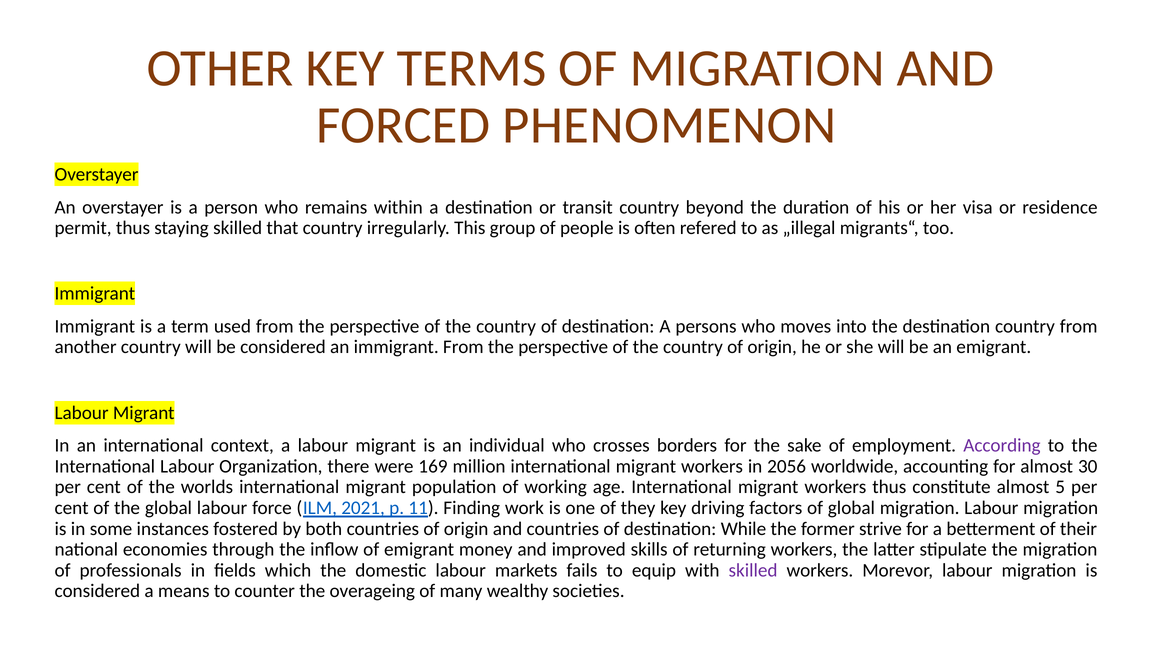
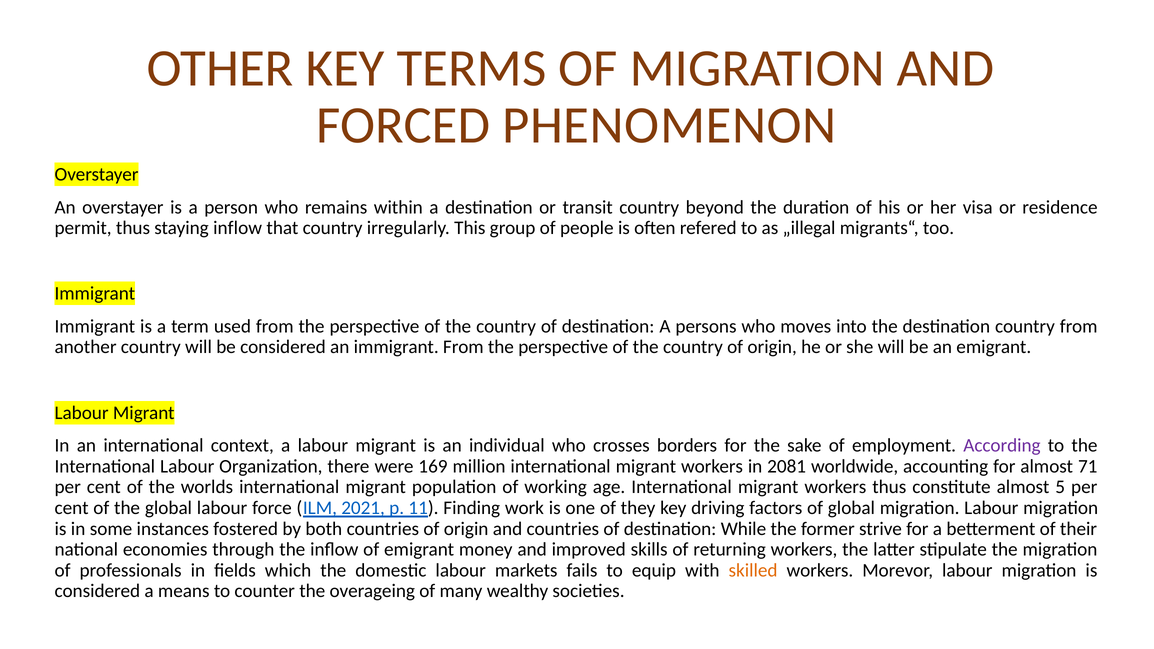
staying skilled: skilled -> inflow
2056: 2056 -> 2081
30: 30 -> 71
skilled at (753, 570) colour: purple -> orange
